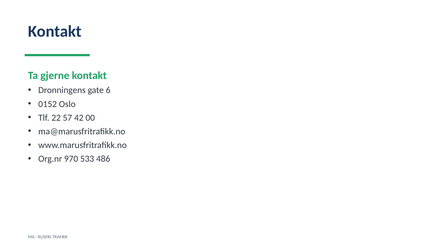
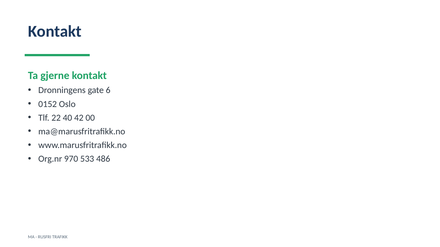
57: 57 -> 40
